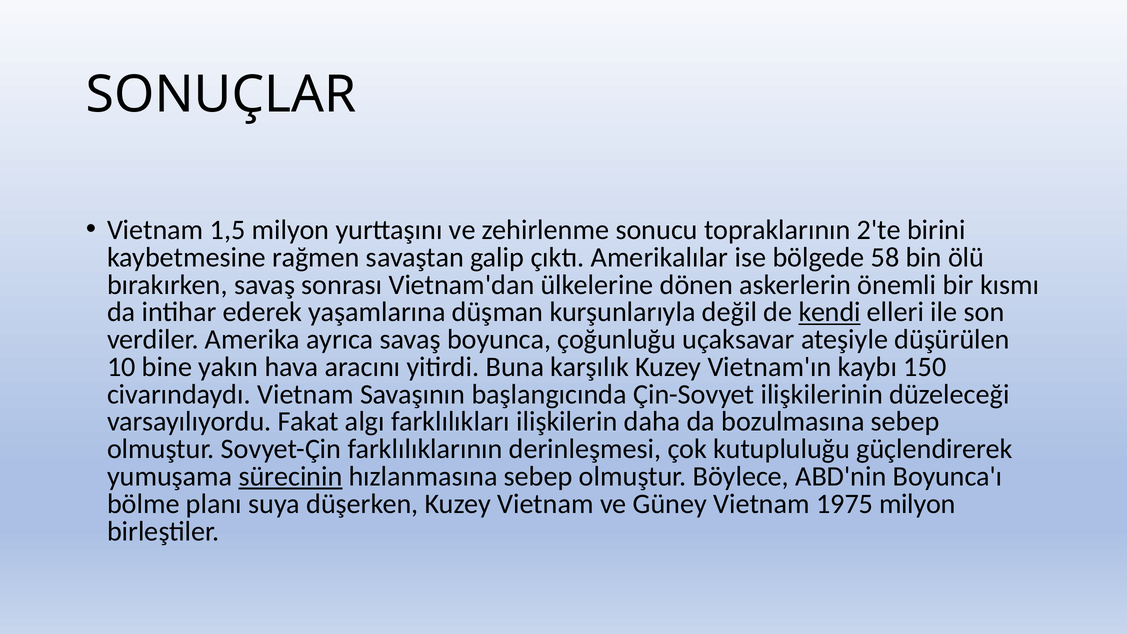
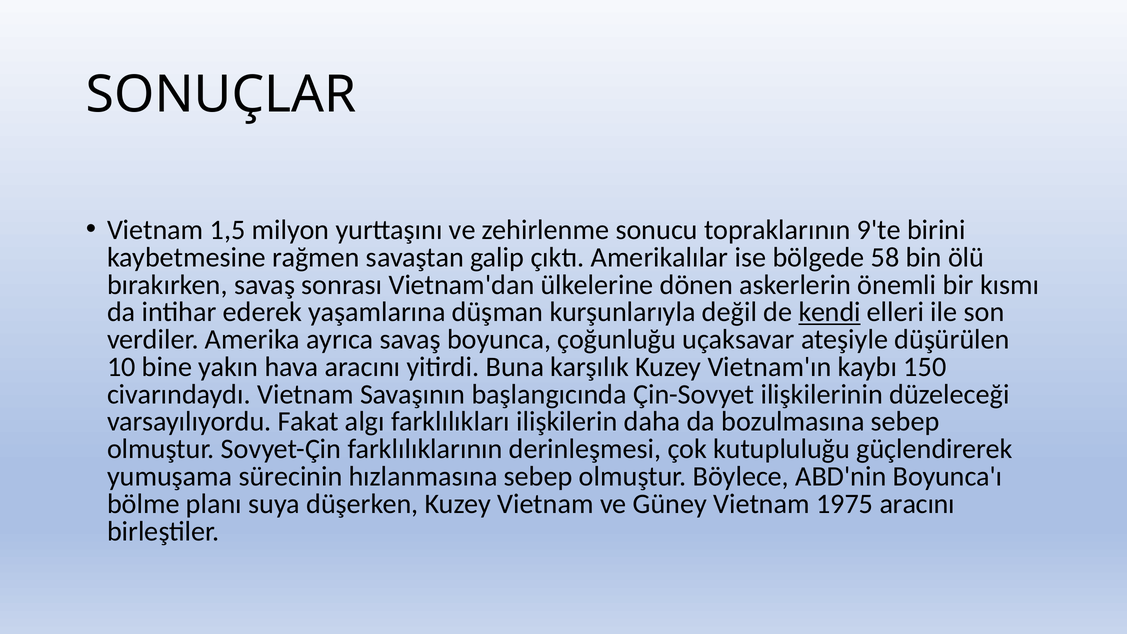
2'te: 2'te -> 9'te
sürecinin underline: present -> none
1975 milyon: milyon -> aracını
